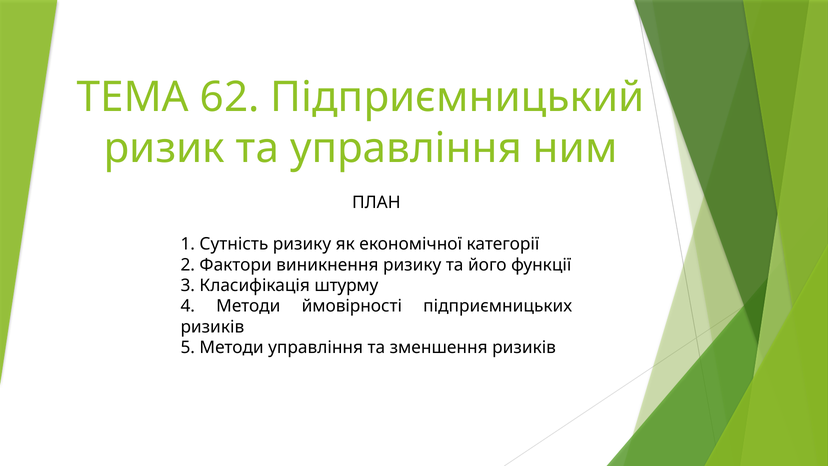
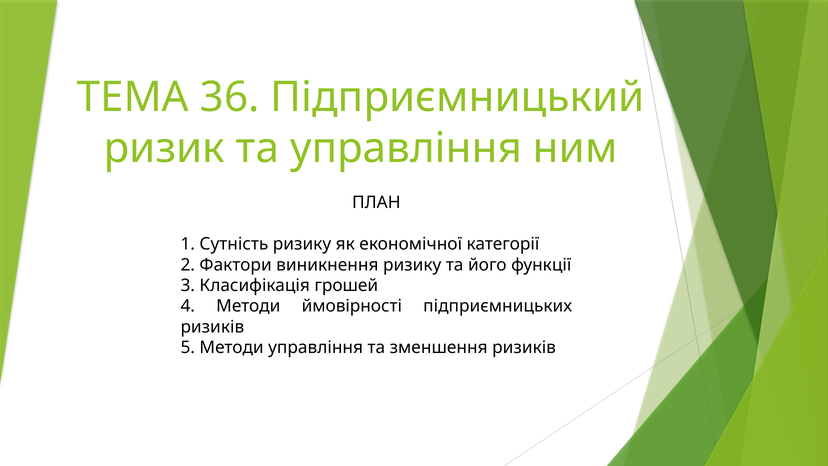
62: 62 -> 36
штурму: штурму -> грошей
